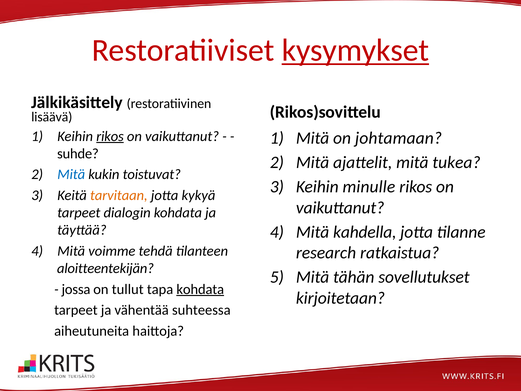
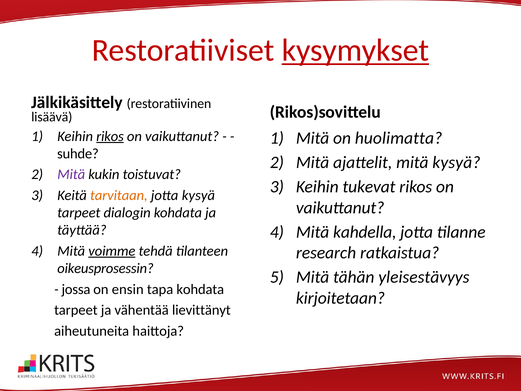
johtamaan: johtamaan -> huolimatta
mitä tukea: tukea -> kysyä
Mitä at (71, 174) colour: blue -> purple
minulle: minulle -> tukevat
jotta kykyä: kykyä -> kysyä
voimme underline: none -> present
aloitteentekijän: aloitteentekijän -> oikeusprosessin
sovellutukset: sovellutukset -> yleisestävyys
tullut: tullut -> ensin
kohdata at (200, 289) underline: present -> none
suhteessa: suhteessa -> lievittänyt
